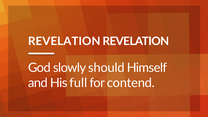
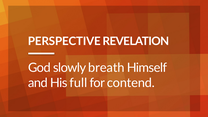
REVELATION at (64, 41): REVELATION -> PERSPECTIVE
should: should -> breath
